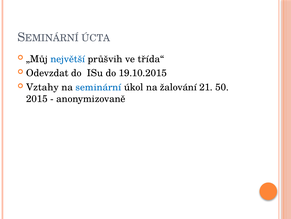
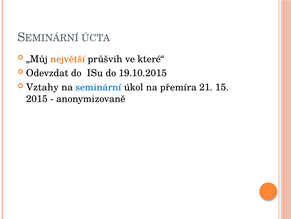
největší colour: blue -> orange
třída“: třída“ -> které“
žalování: žalování -> přemíra
50: 50 -> 15
